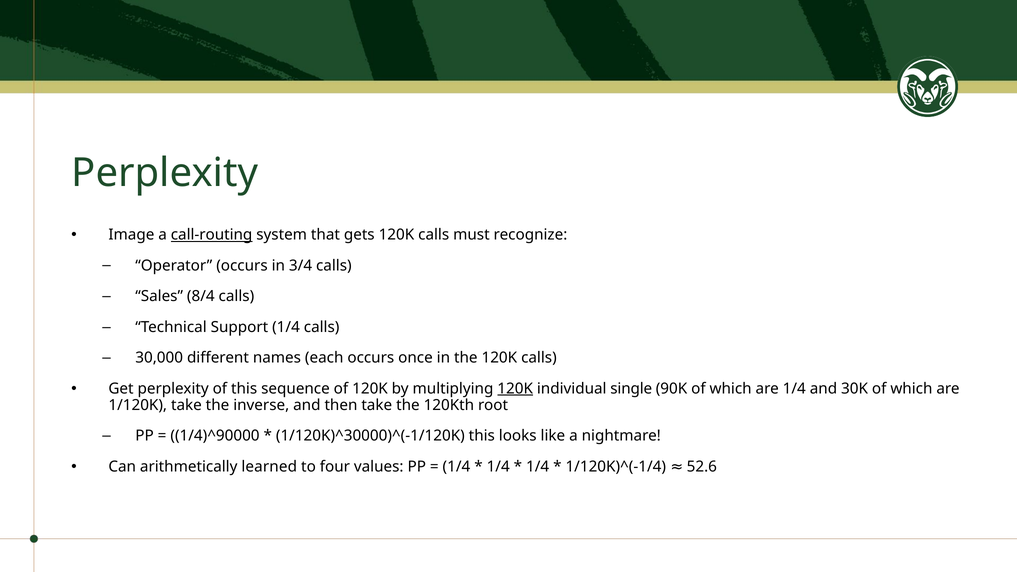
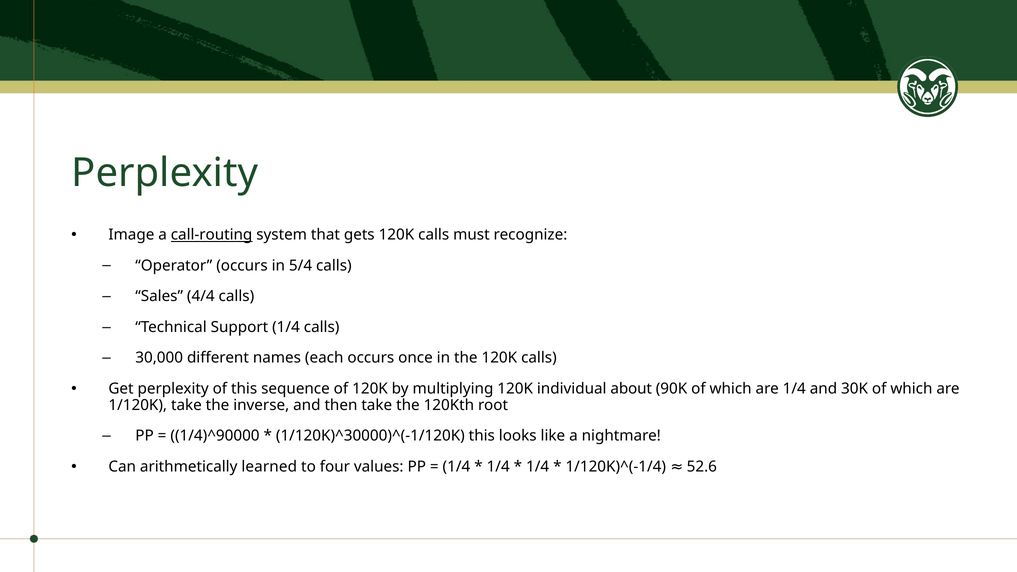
3/4: 3/4 -> 5/4
8/4: 8/4 -> 4/4
120K at (515, 389) underline: present -> none
single: single -> about
